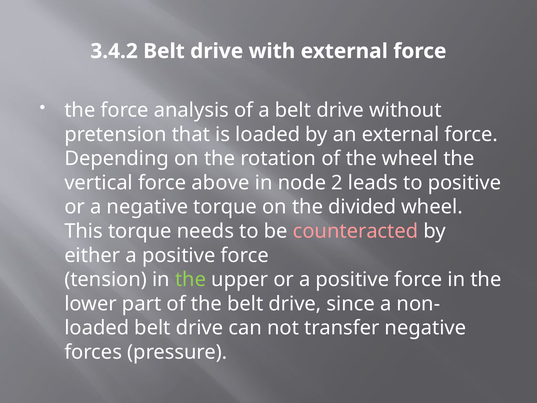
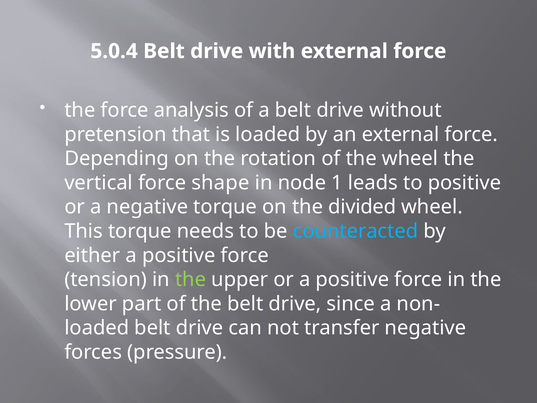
3.4.2: 3.4.2 -> 5.0.4
above: above -> shape
2: 2 -> 1
counteracted colour: pink -> light blue
